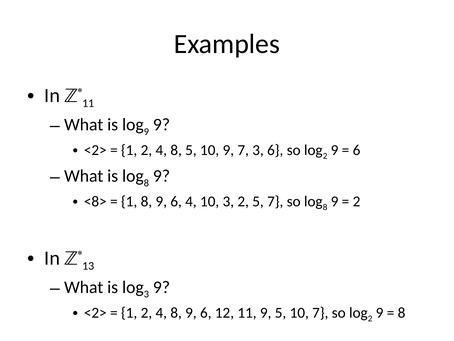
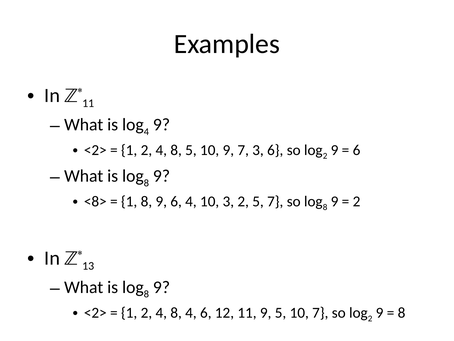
9 at (146, 131): 9 -> 4
3 at (146, 294): 3 -> 8
4 8 9: 9 -> 4
